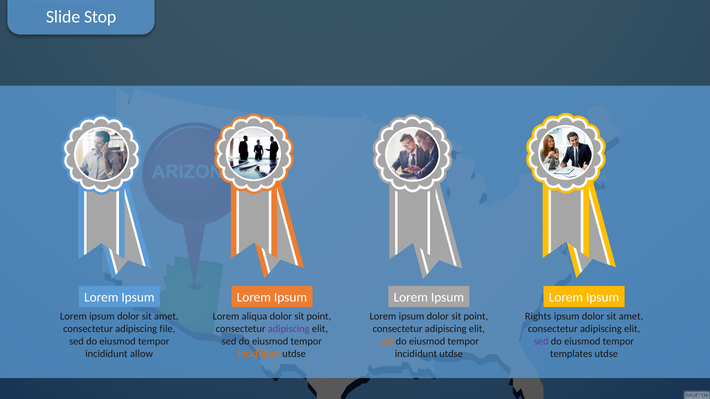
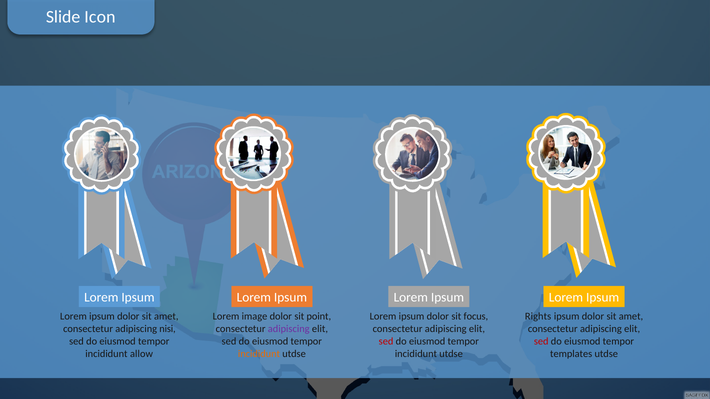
Stop: Stop -> Icon
aliqua: aliqua -> image
ipsum dolor sit point: point -> focus
file: file -> nisi
sed at (386, 342) colour: orange -> red
sed at (541, 342) colour: purple -> red
